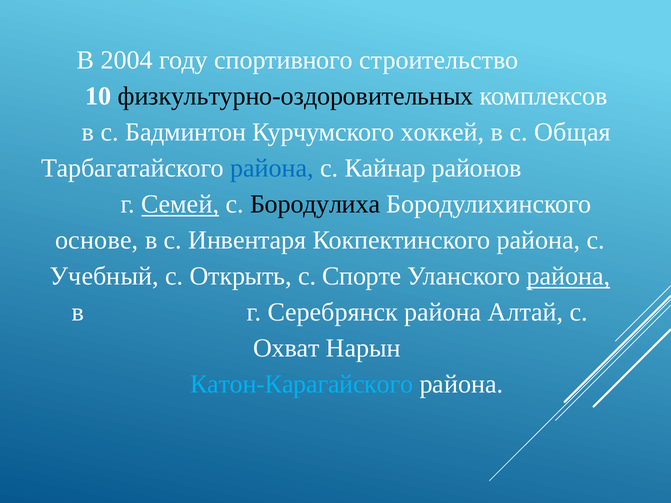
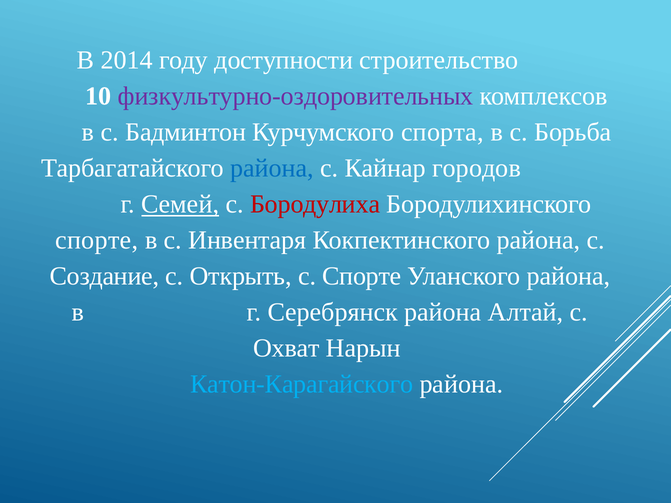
2004: 2004 -> 2014
спортивного: спортивного -> доступности
физкультурно-оздоровительных colour: black -> purple
хоккей: хоккей -> спорта
Общая: Общая -> Борьба
районов: районов -> городов
Бородулиха colour: black -> red
основе at (97, 240): основе -> спорте
Учебный: Учебный -> Создание
района at (568, 276) underline: present -> none
